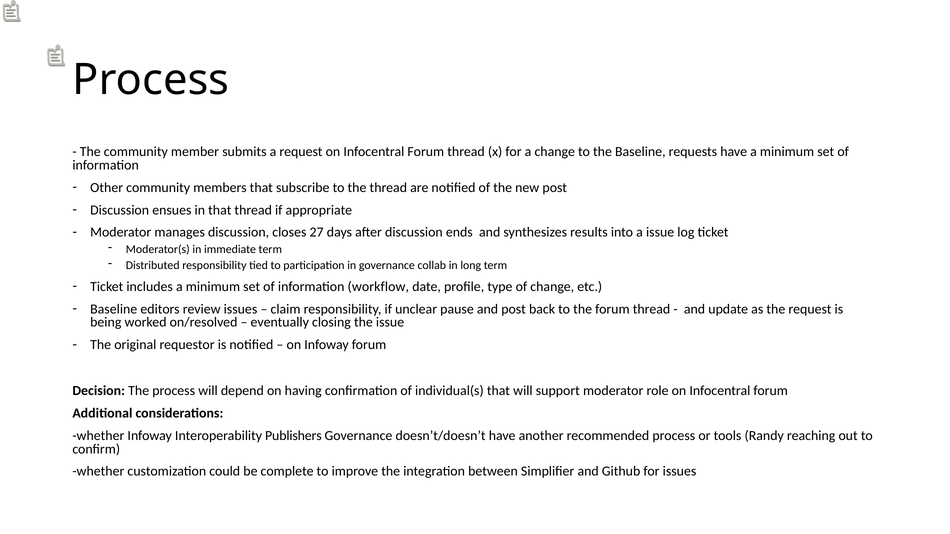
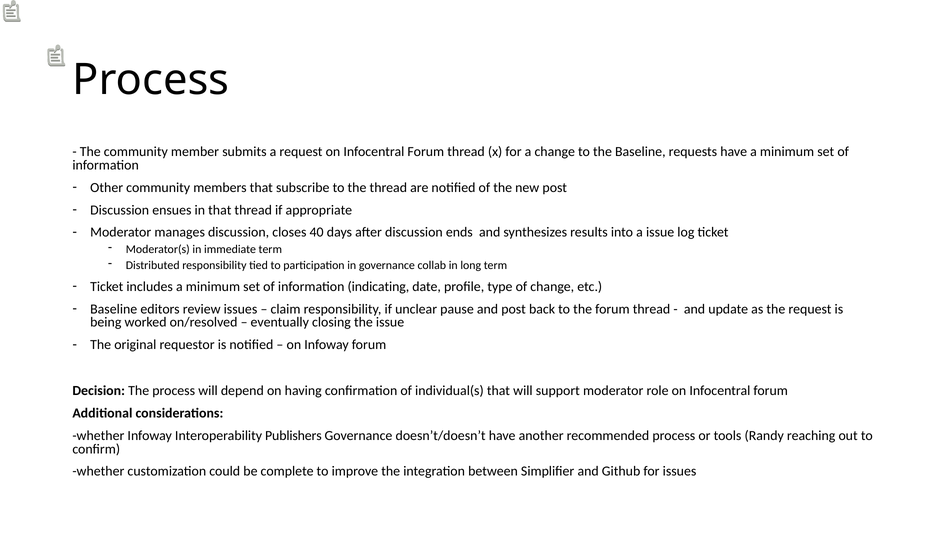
27: 27 -> 40
workflow: workflow -> indicating
